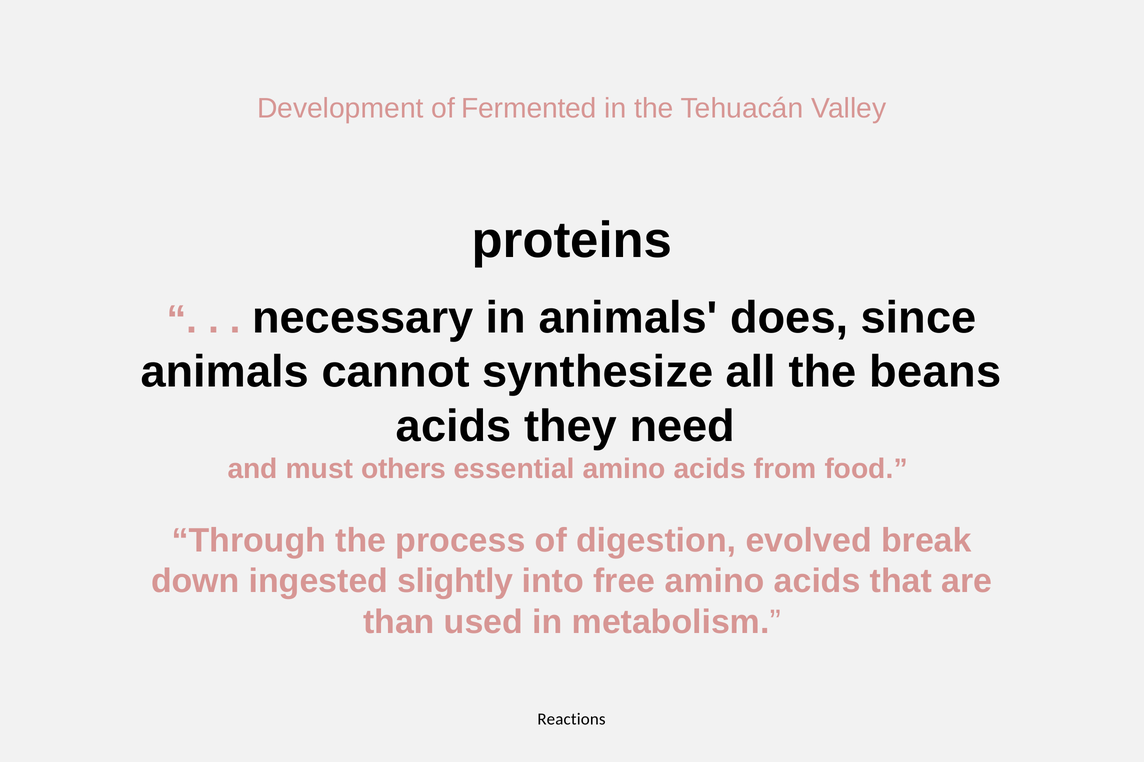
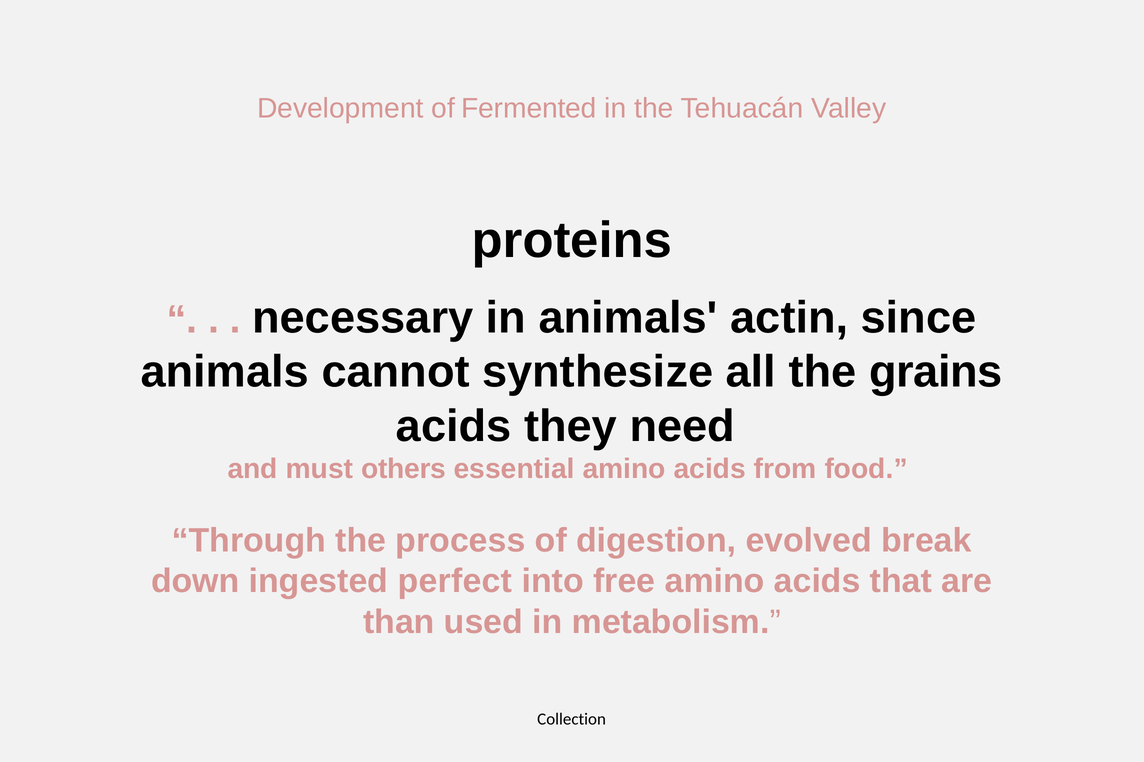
does: does -> actin
beans: beans -> grains
slightly: slightly -> perfect
Reactions: Reactions -> Collection
